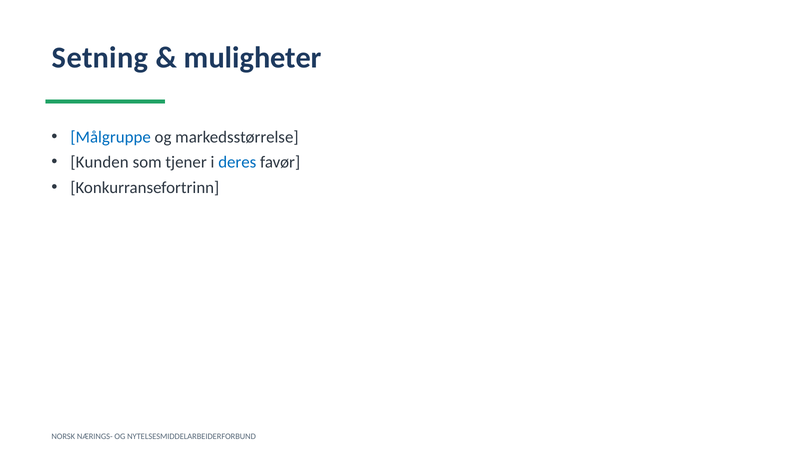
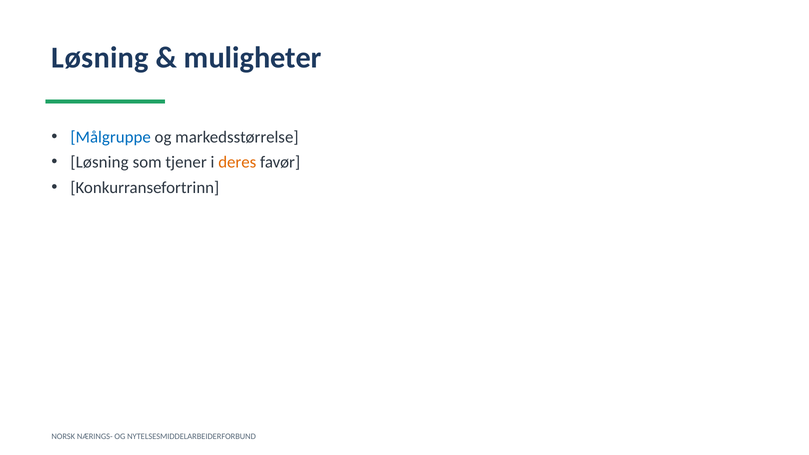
Setning at (100, 58): Setning -> Løsning
Kunden at (100, 162): Kunden -> Løsning
deres colour: blue -> orange
